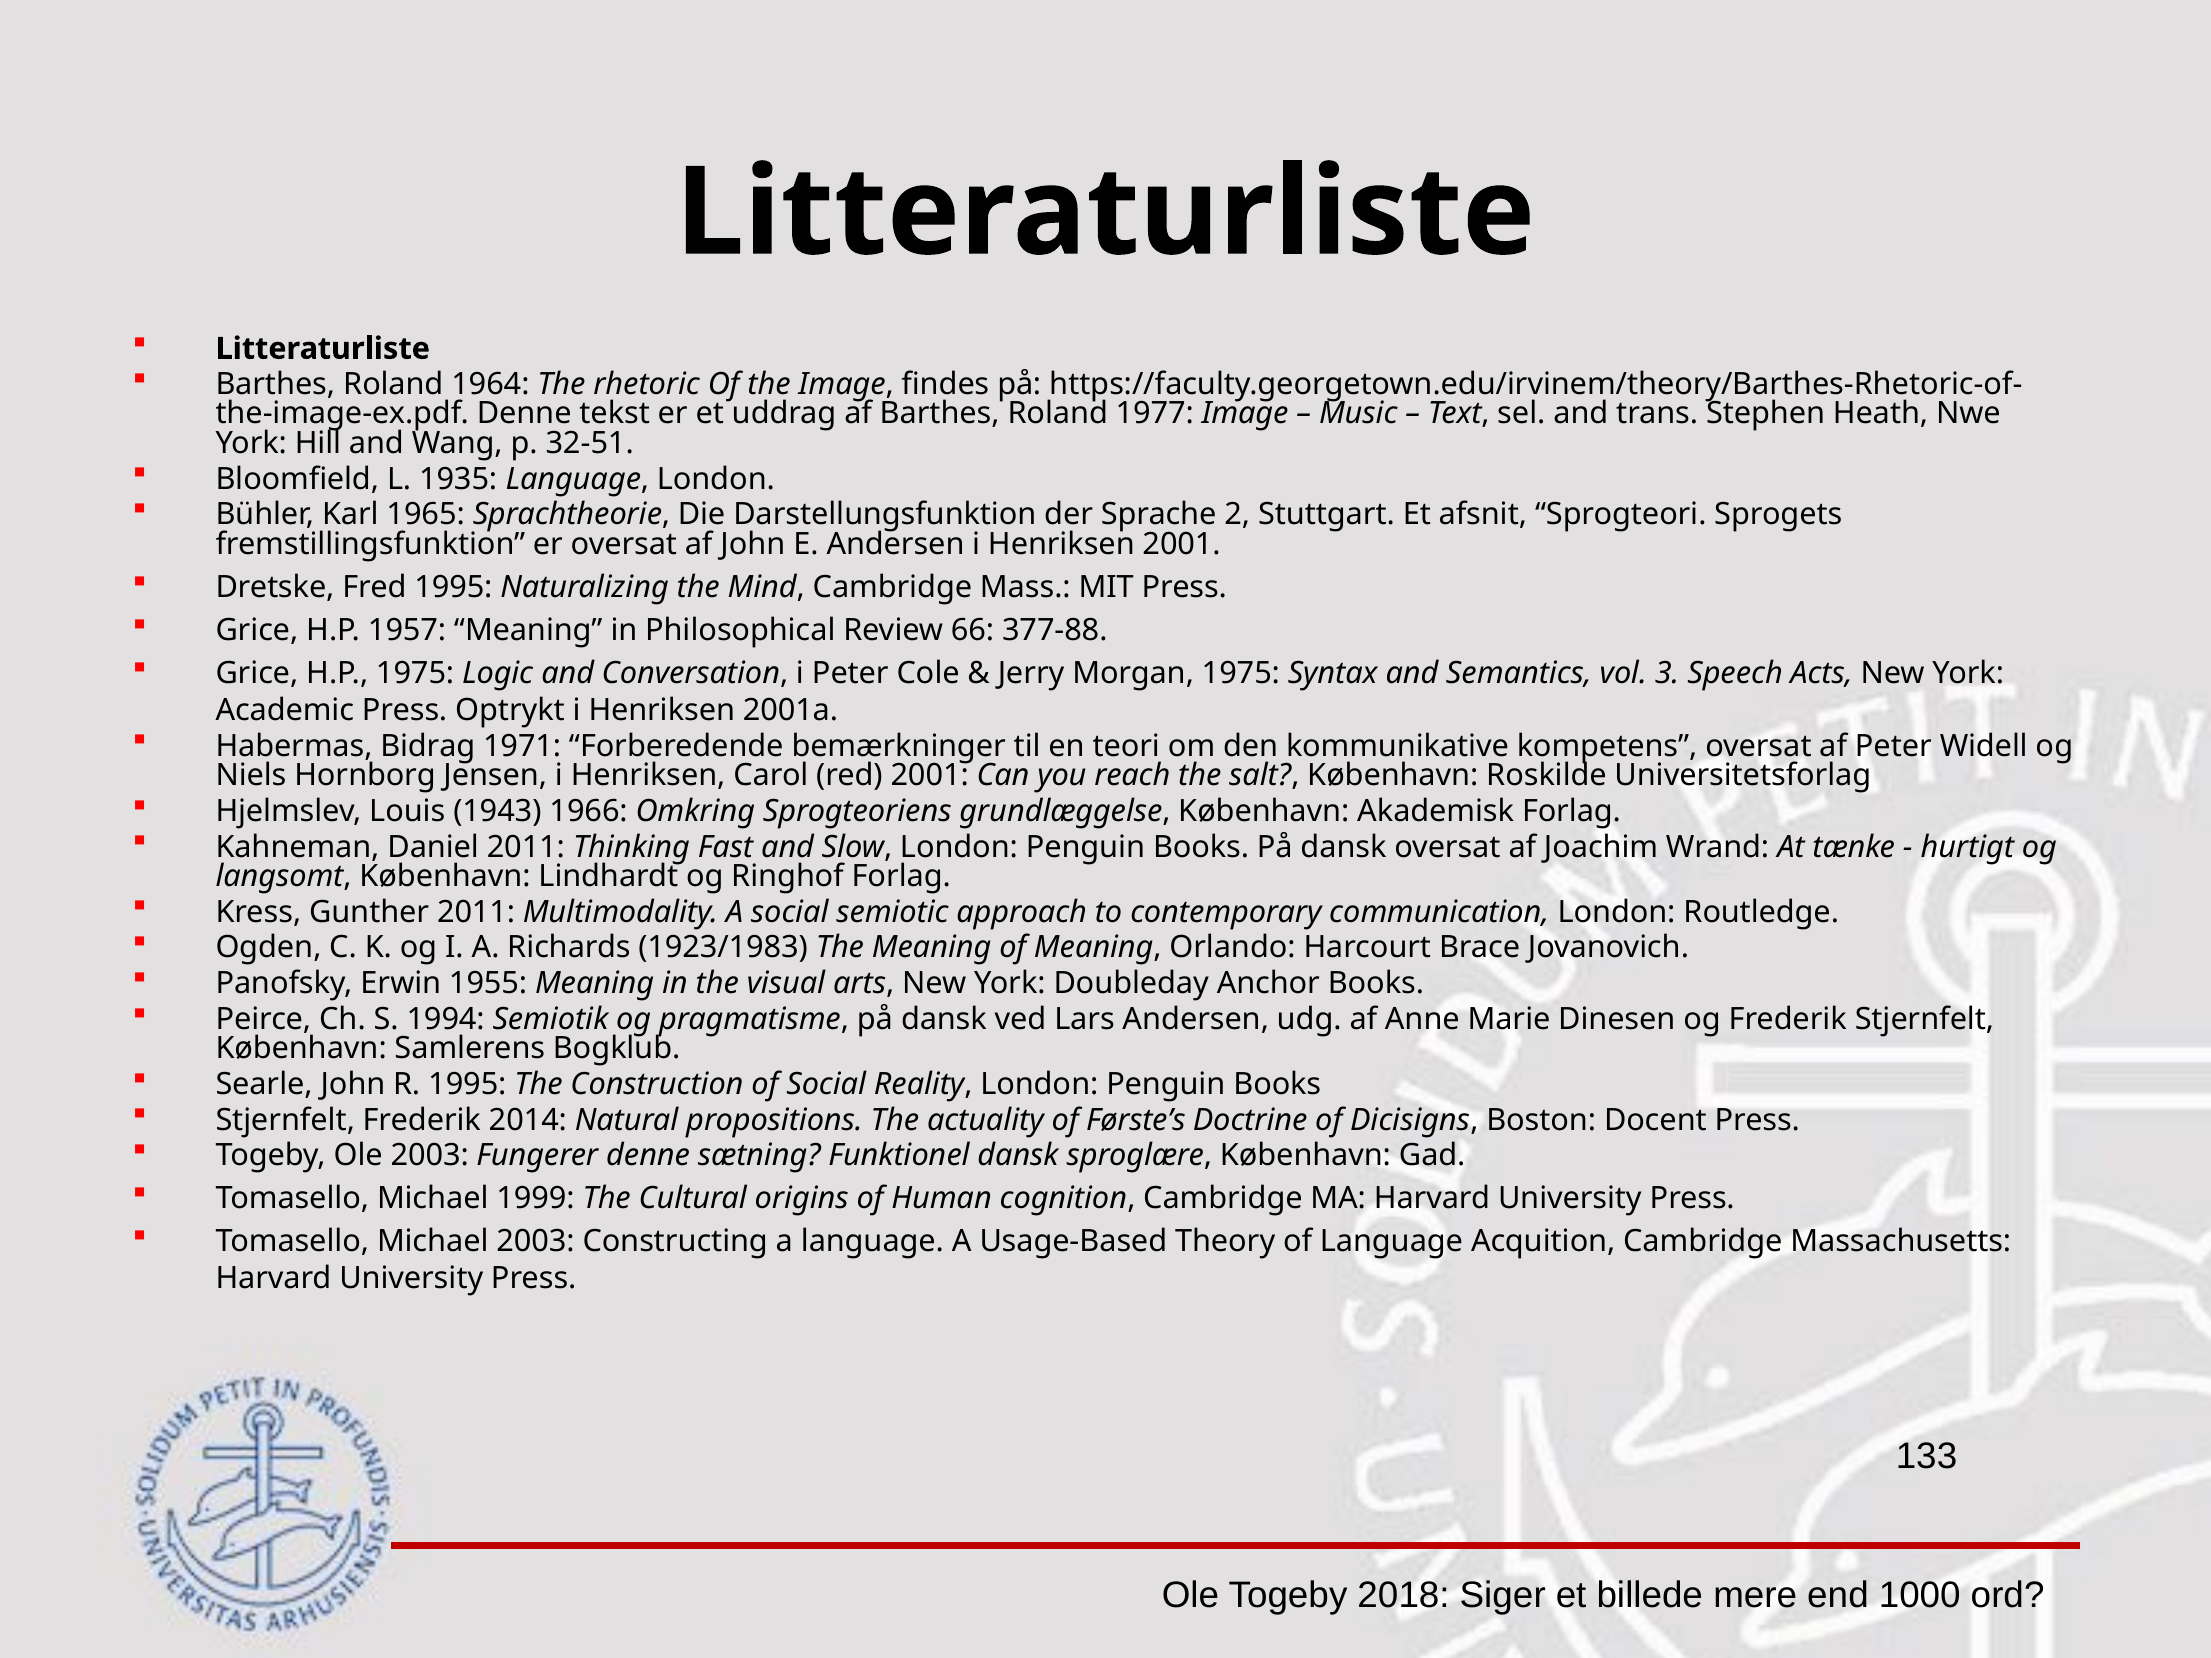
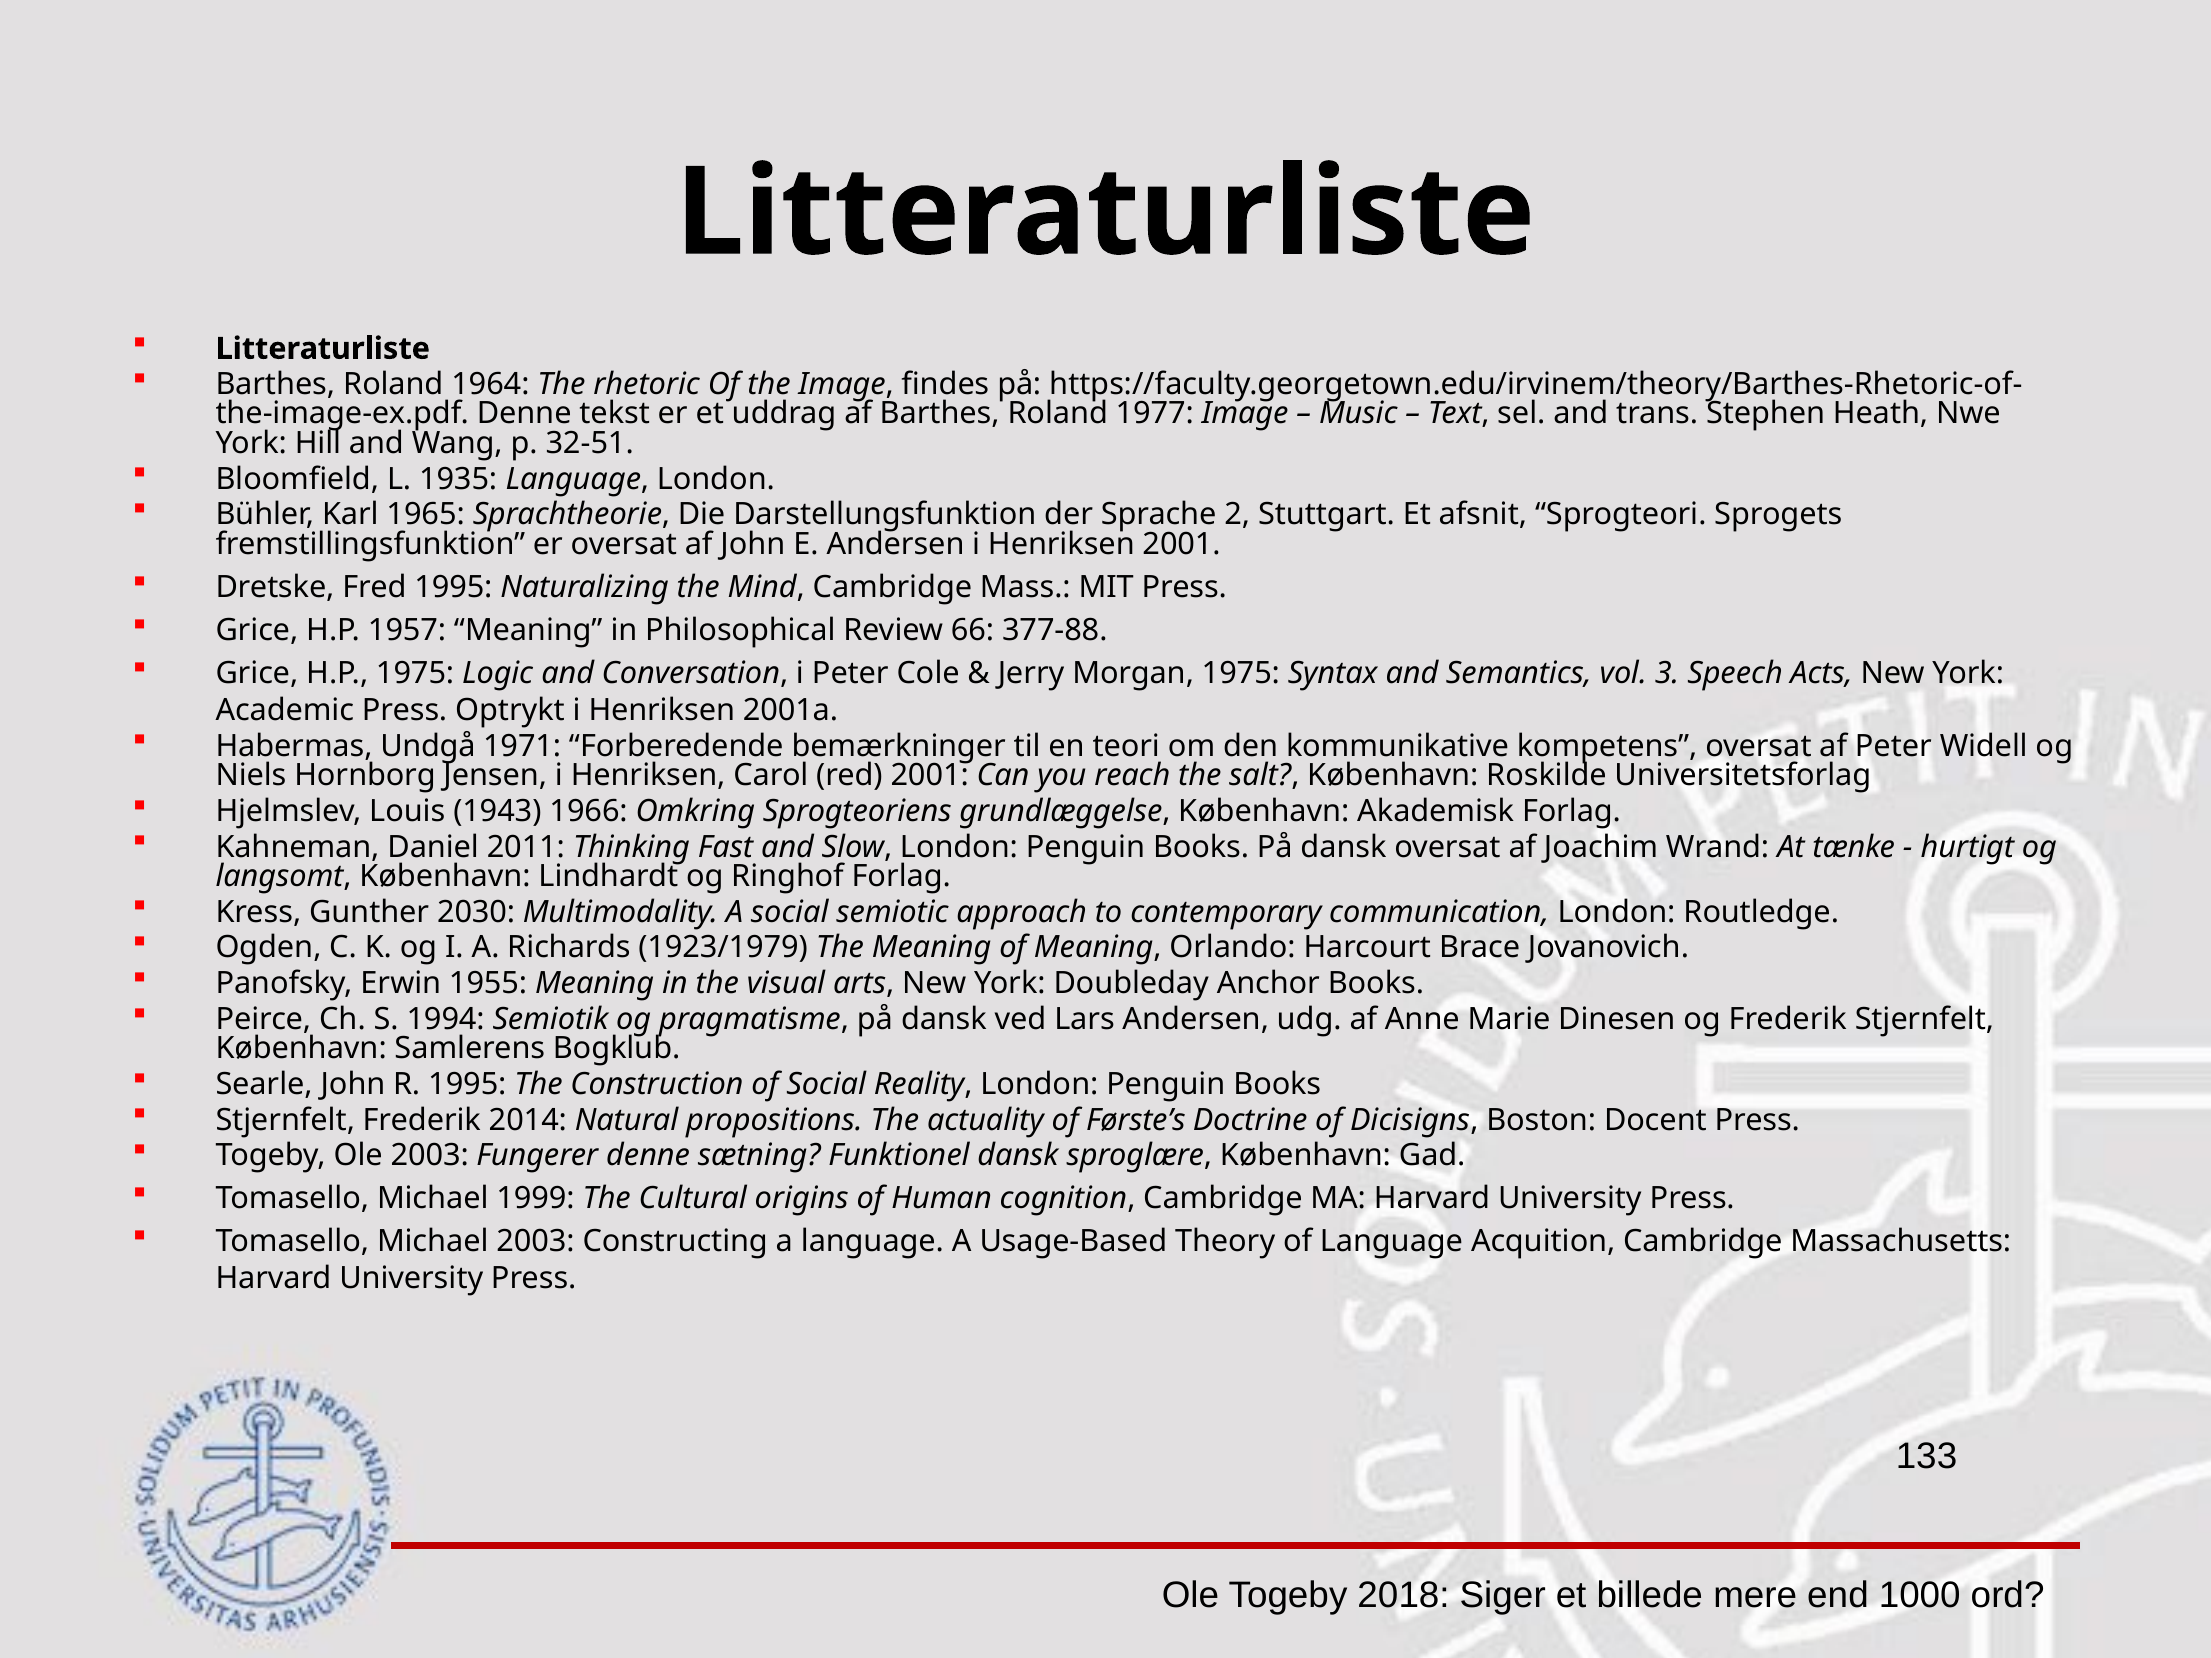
Bidrag: Bidrag -> Undgå
Gunther 2011: 2011 -> 2030
1923/1983: 1923/1983 -> 1923/1979
